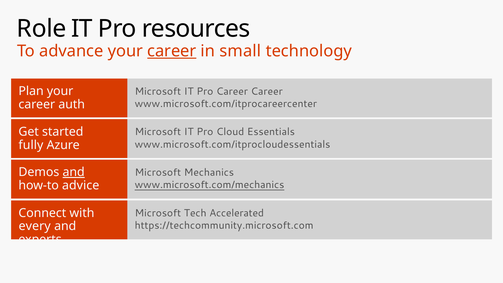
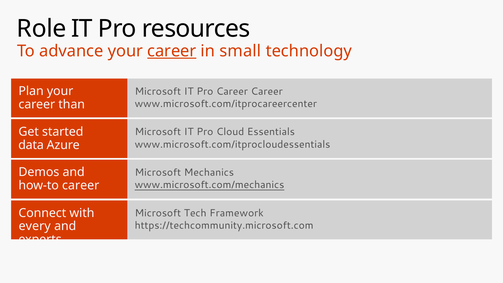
auth: auth -> than
fully: fully -> data
and at (74, 172) underline: present -> none
how-to advice: advice -> career
Accelerated: Accelerated -> Framework
